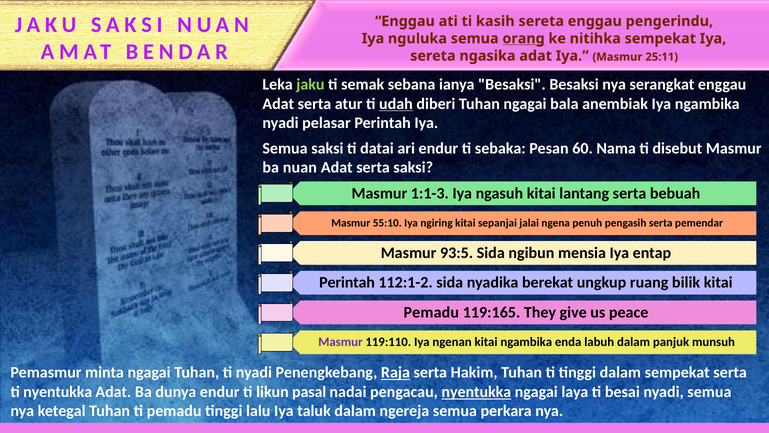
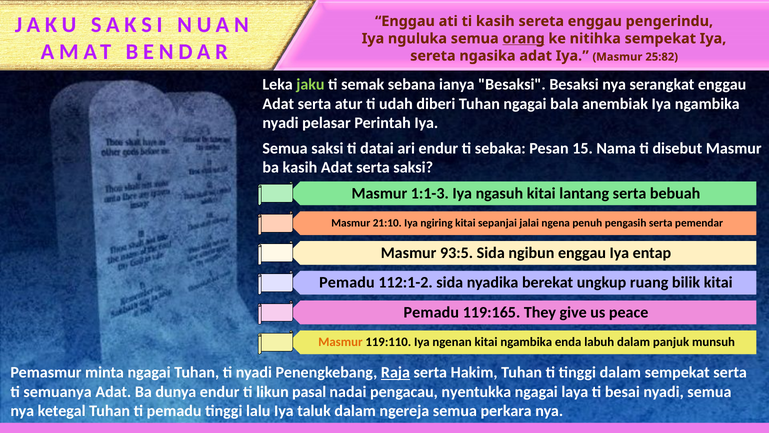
25:11: 25:11 -> 25:82
udah underline: present -> none
60: 60 -> 15
ba nuan: nuan -> kasih
55:10: 55:10 -> 21:10
mensia at (582, 253): mensia -> enggau
Perintah at (347, 282): Perintah -> Pemadu
Masmur at (340, 342) colour: purple -> orange
ti nyentukka: nyentukka -> semuanya
nyentukka at (476, 392) underline: present -> none
